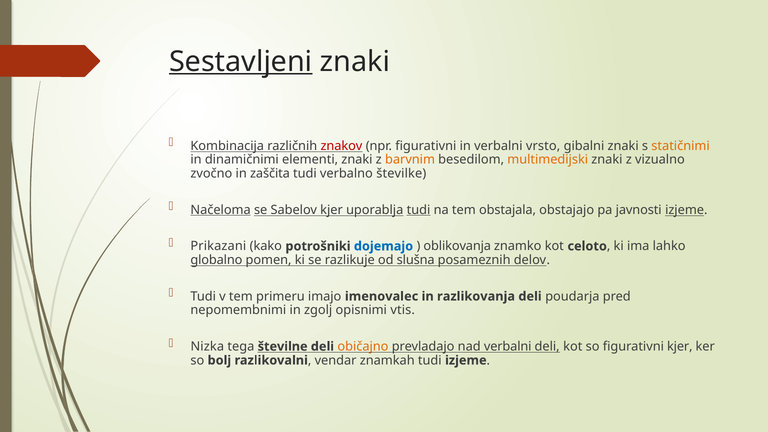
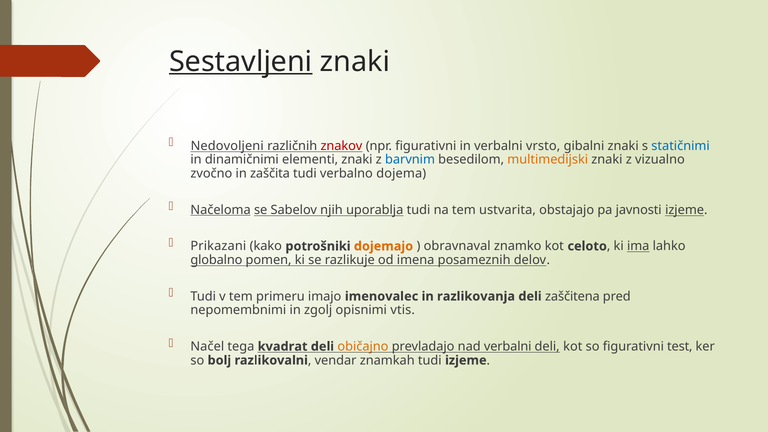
Kombinacija: Kombinacija -> Nedovoljeni
statičnimi colour: orange -> blue
barvnim colour: orange -> blue
številke: številke -> dojema
Sabelov kjer: kjer -> njih
tudi at (419, 210) underline: present -> none
obstajala: obstajala -> ustvarita
dojemajo colour: blue -> orange
oblikovanja: oblikovanja -> obravnaval
ima underline: none -> present
slušna: slušna -> imena
poudarja: poudarja -> zaščitena
Nizka: Nizka -> Načel
številne: številne -> kvadrat
figurativni kjer: kjer -> test
